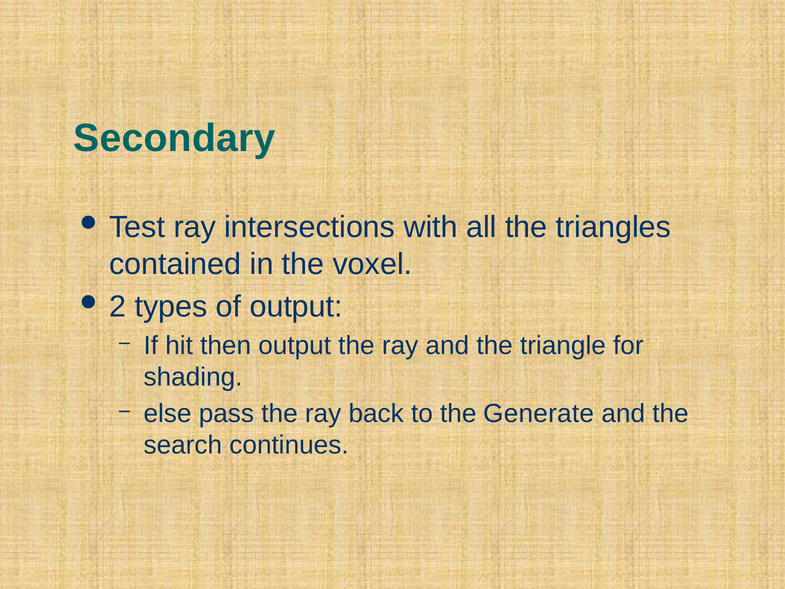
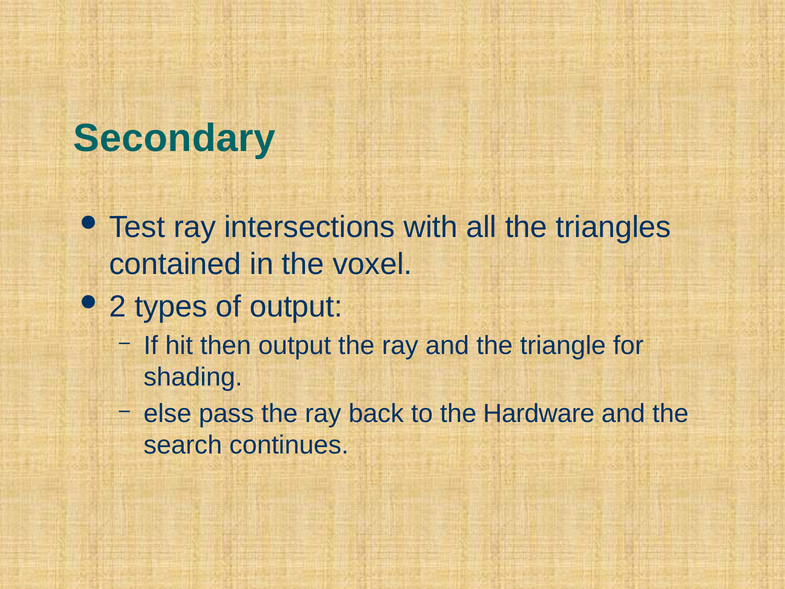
Generate: Generate -> Hardware
